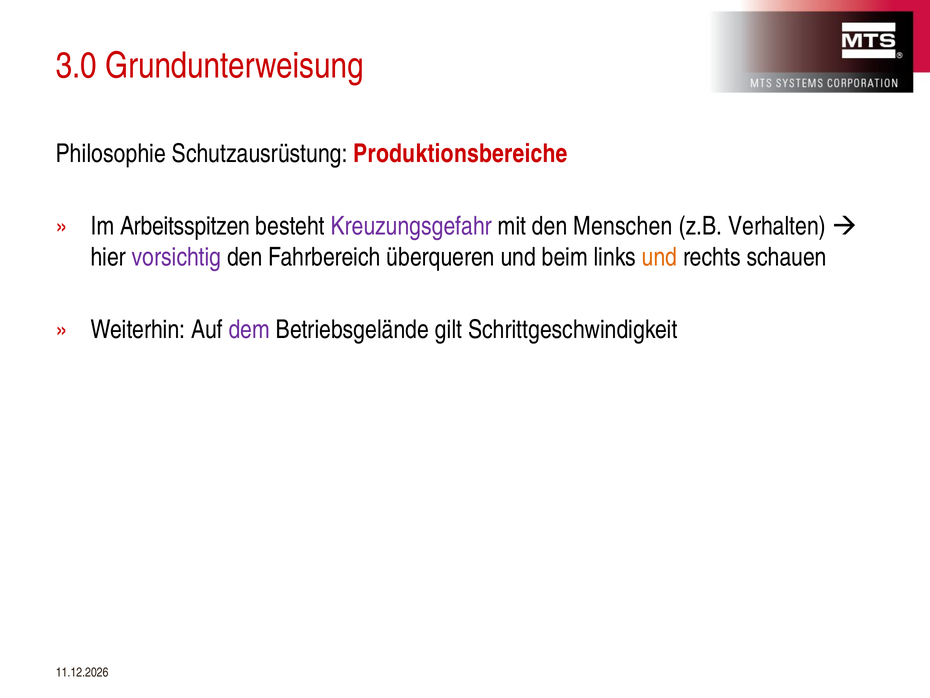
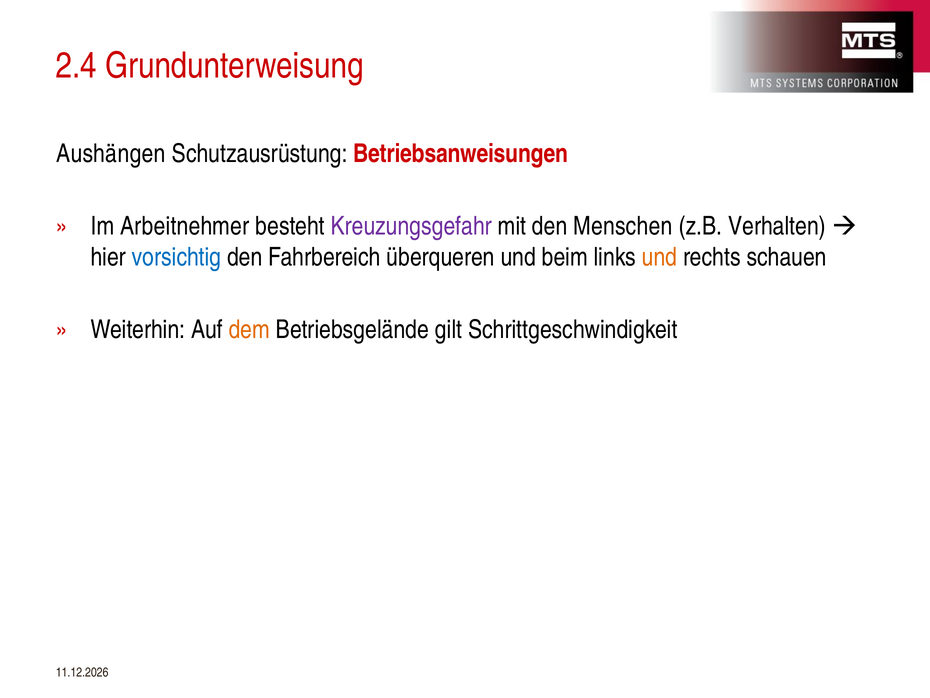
3.0: 3.0 -> 2.4
Philosophie: Philosophie -> Aushängen
Produktionsbereiche: Produktionsbereiche -> Betriebsanweisungen
Arbeitsspitzen: Arbeitsspitzen -> Arbeitnehmer
vorsichtig colour: purple -> blue
dem colour: purple -> orange
